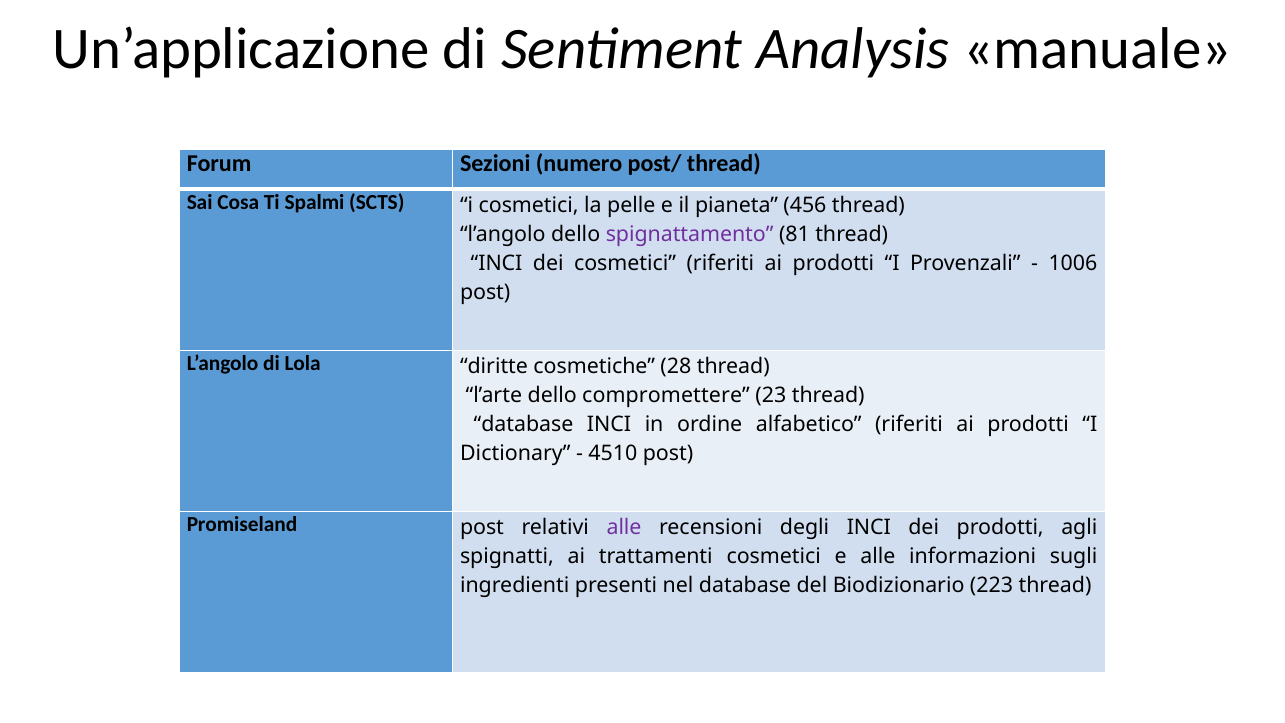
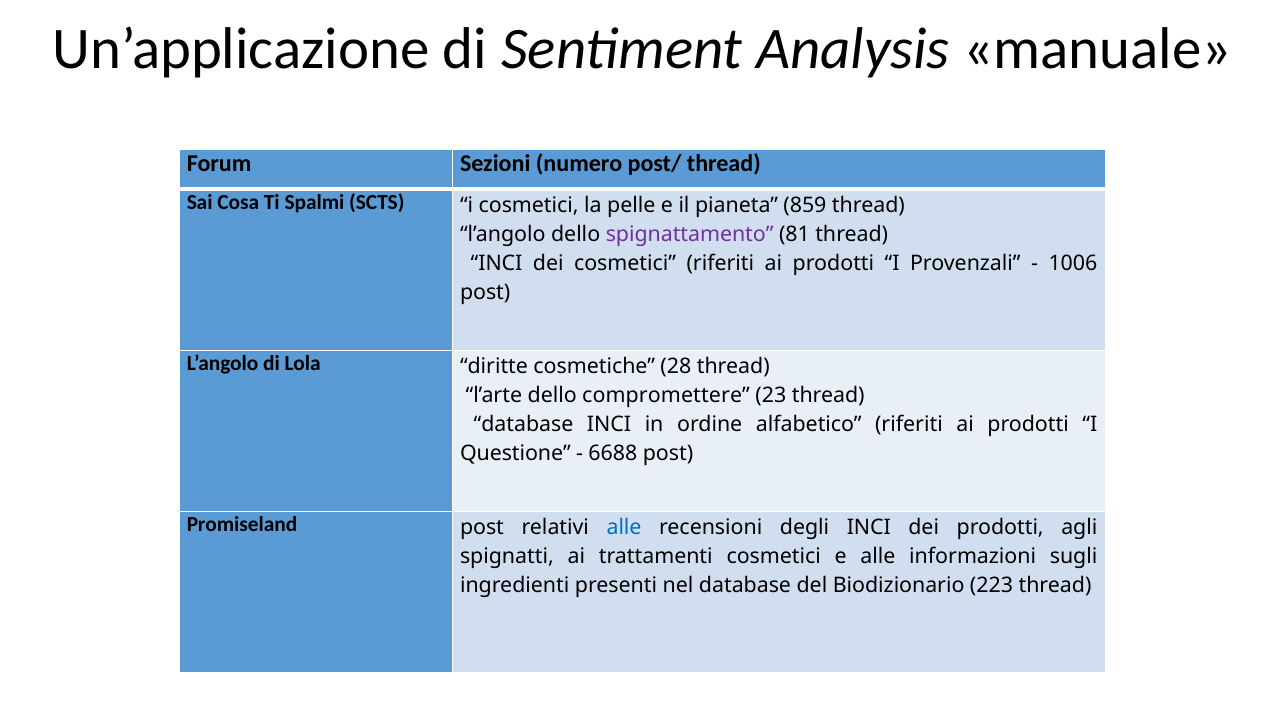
456: 456 -> 859
Dictionary: Dictionary -> Questione
4510: 4510 -> 6688
alle at (624, 527) colour: purple -> blue
